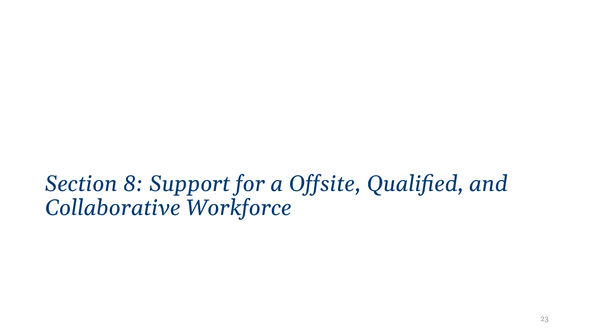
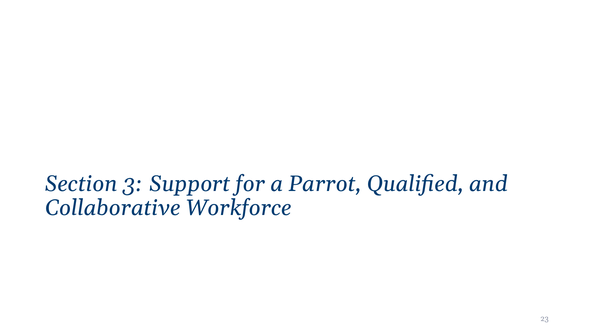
8: 8 -> 3
Offsite: Offsite -> Parrot
